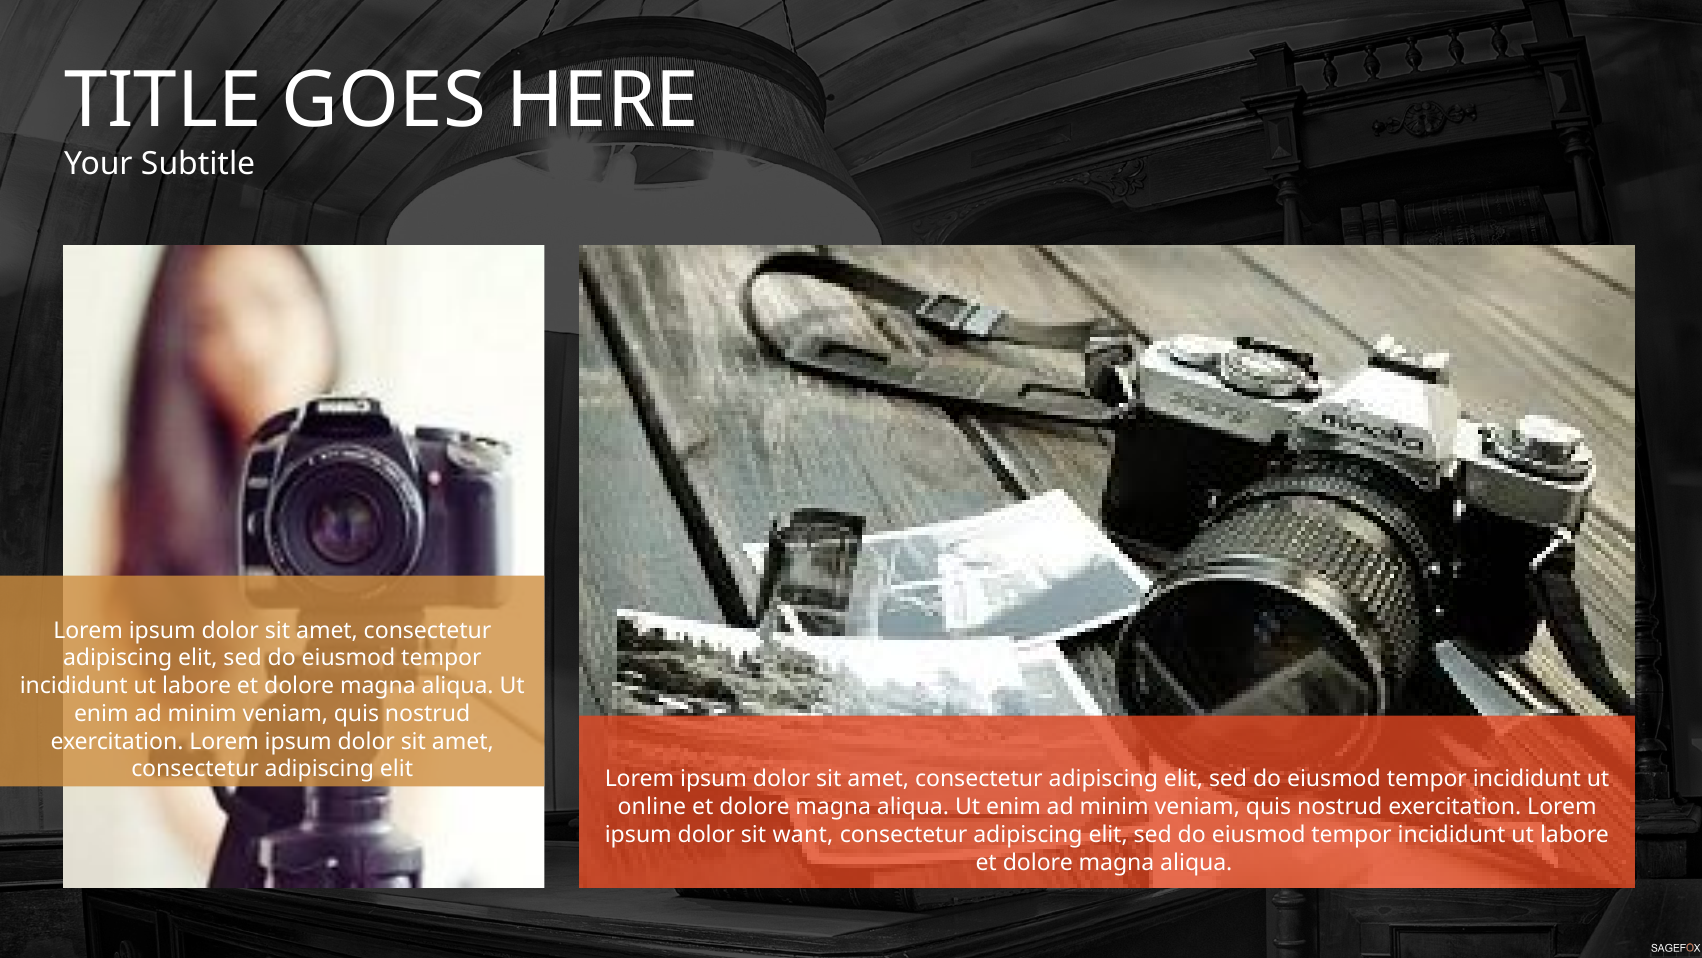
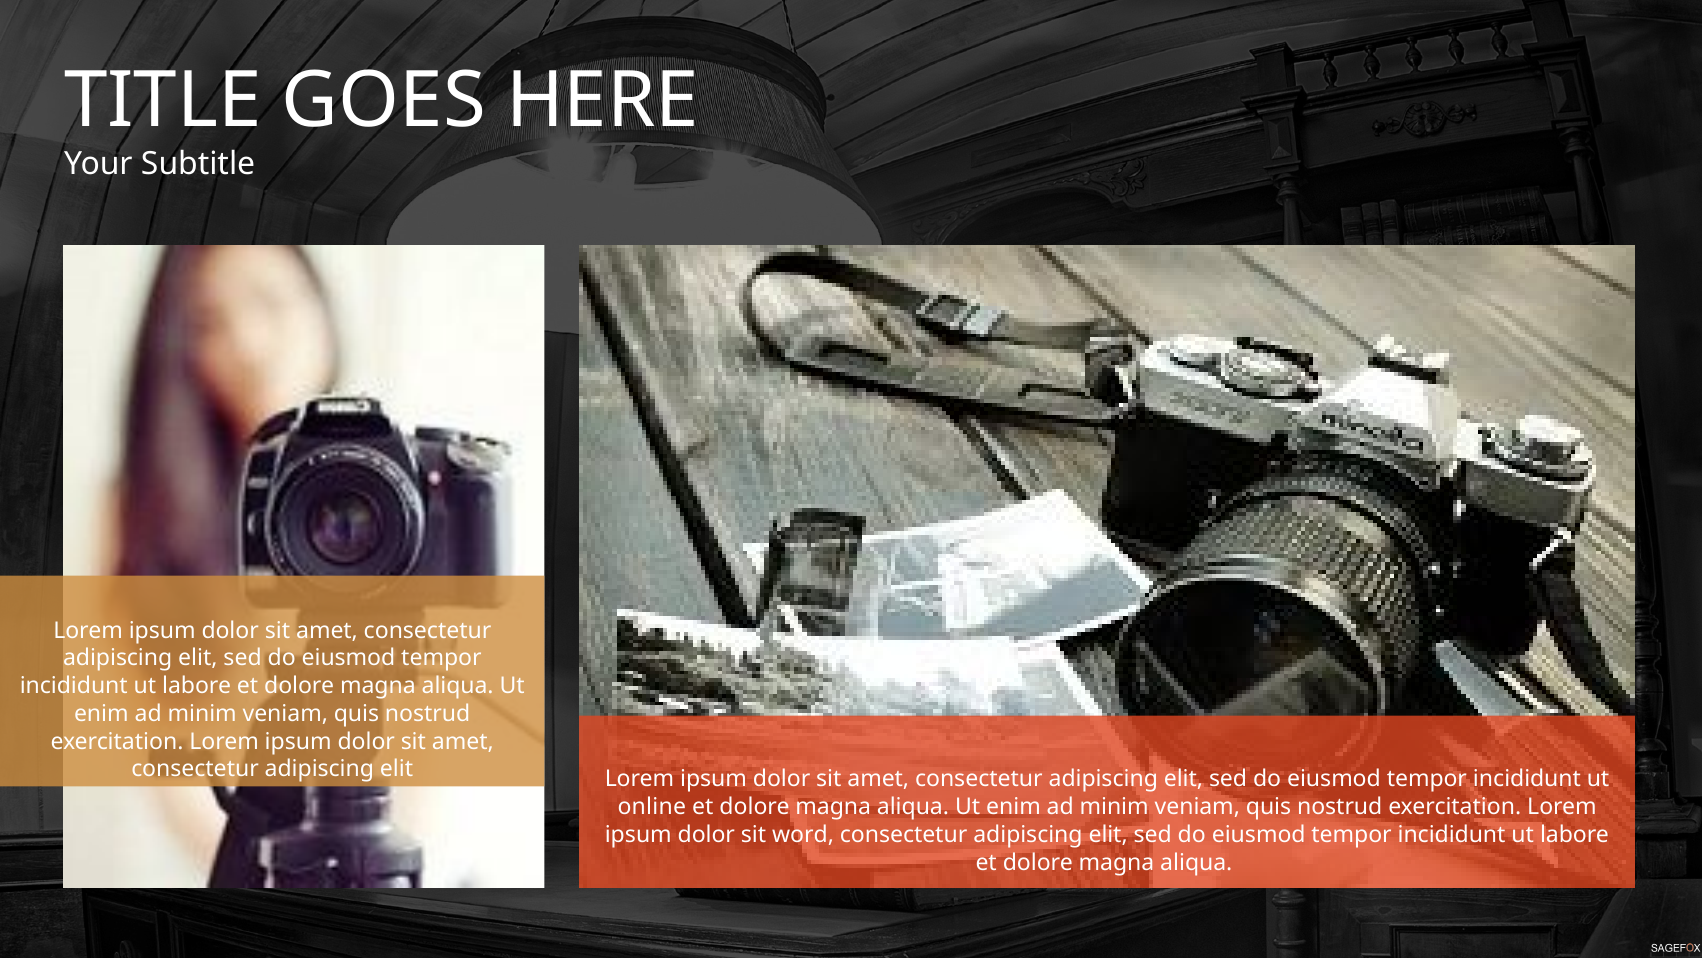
want: want -> word
